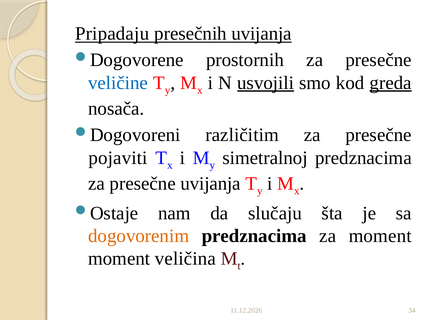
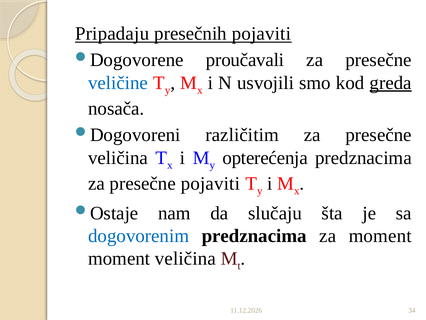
presečnih uvijanja: uvijanja -> pojaviti
prostornih: prostornih -> proučavali
usvojili underline: present -> none
pojaviti at (118, 158): pojaviti -> veličina
simetralnoj: simetralnoj -> opterećenja
presečne uvijanja: uvijanja -> pojaviti
dogovorenim colour: orange -> blue
